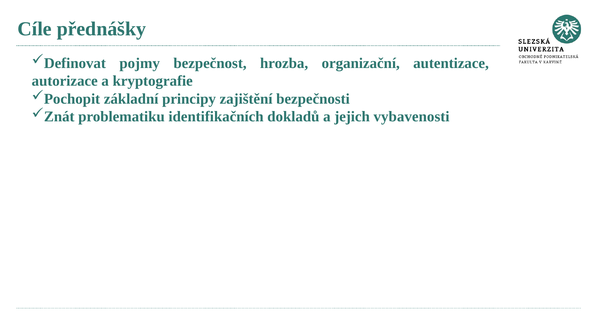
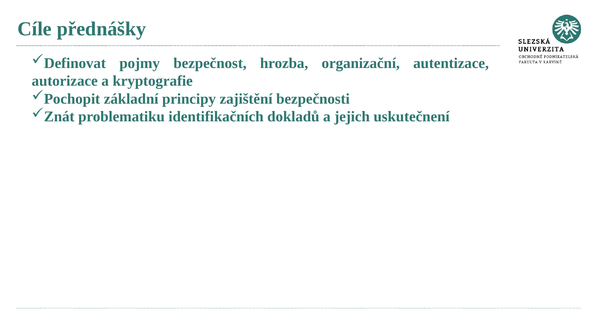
vybavenosti: vybavenosti -> uskutečnení
